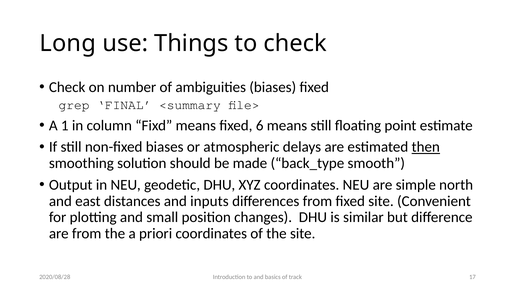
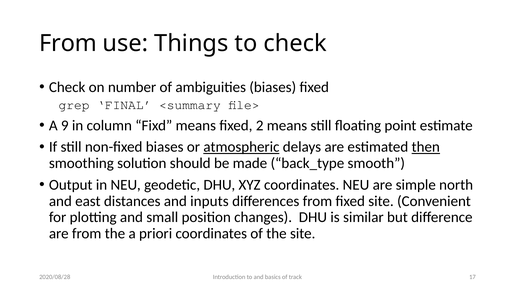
Long at (68, 43): Long -> From
1: 1 -> 9
6: 6 -> 2
atmospheric underline: none -> present
